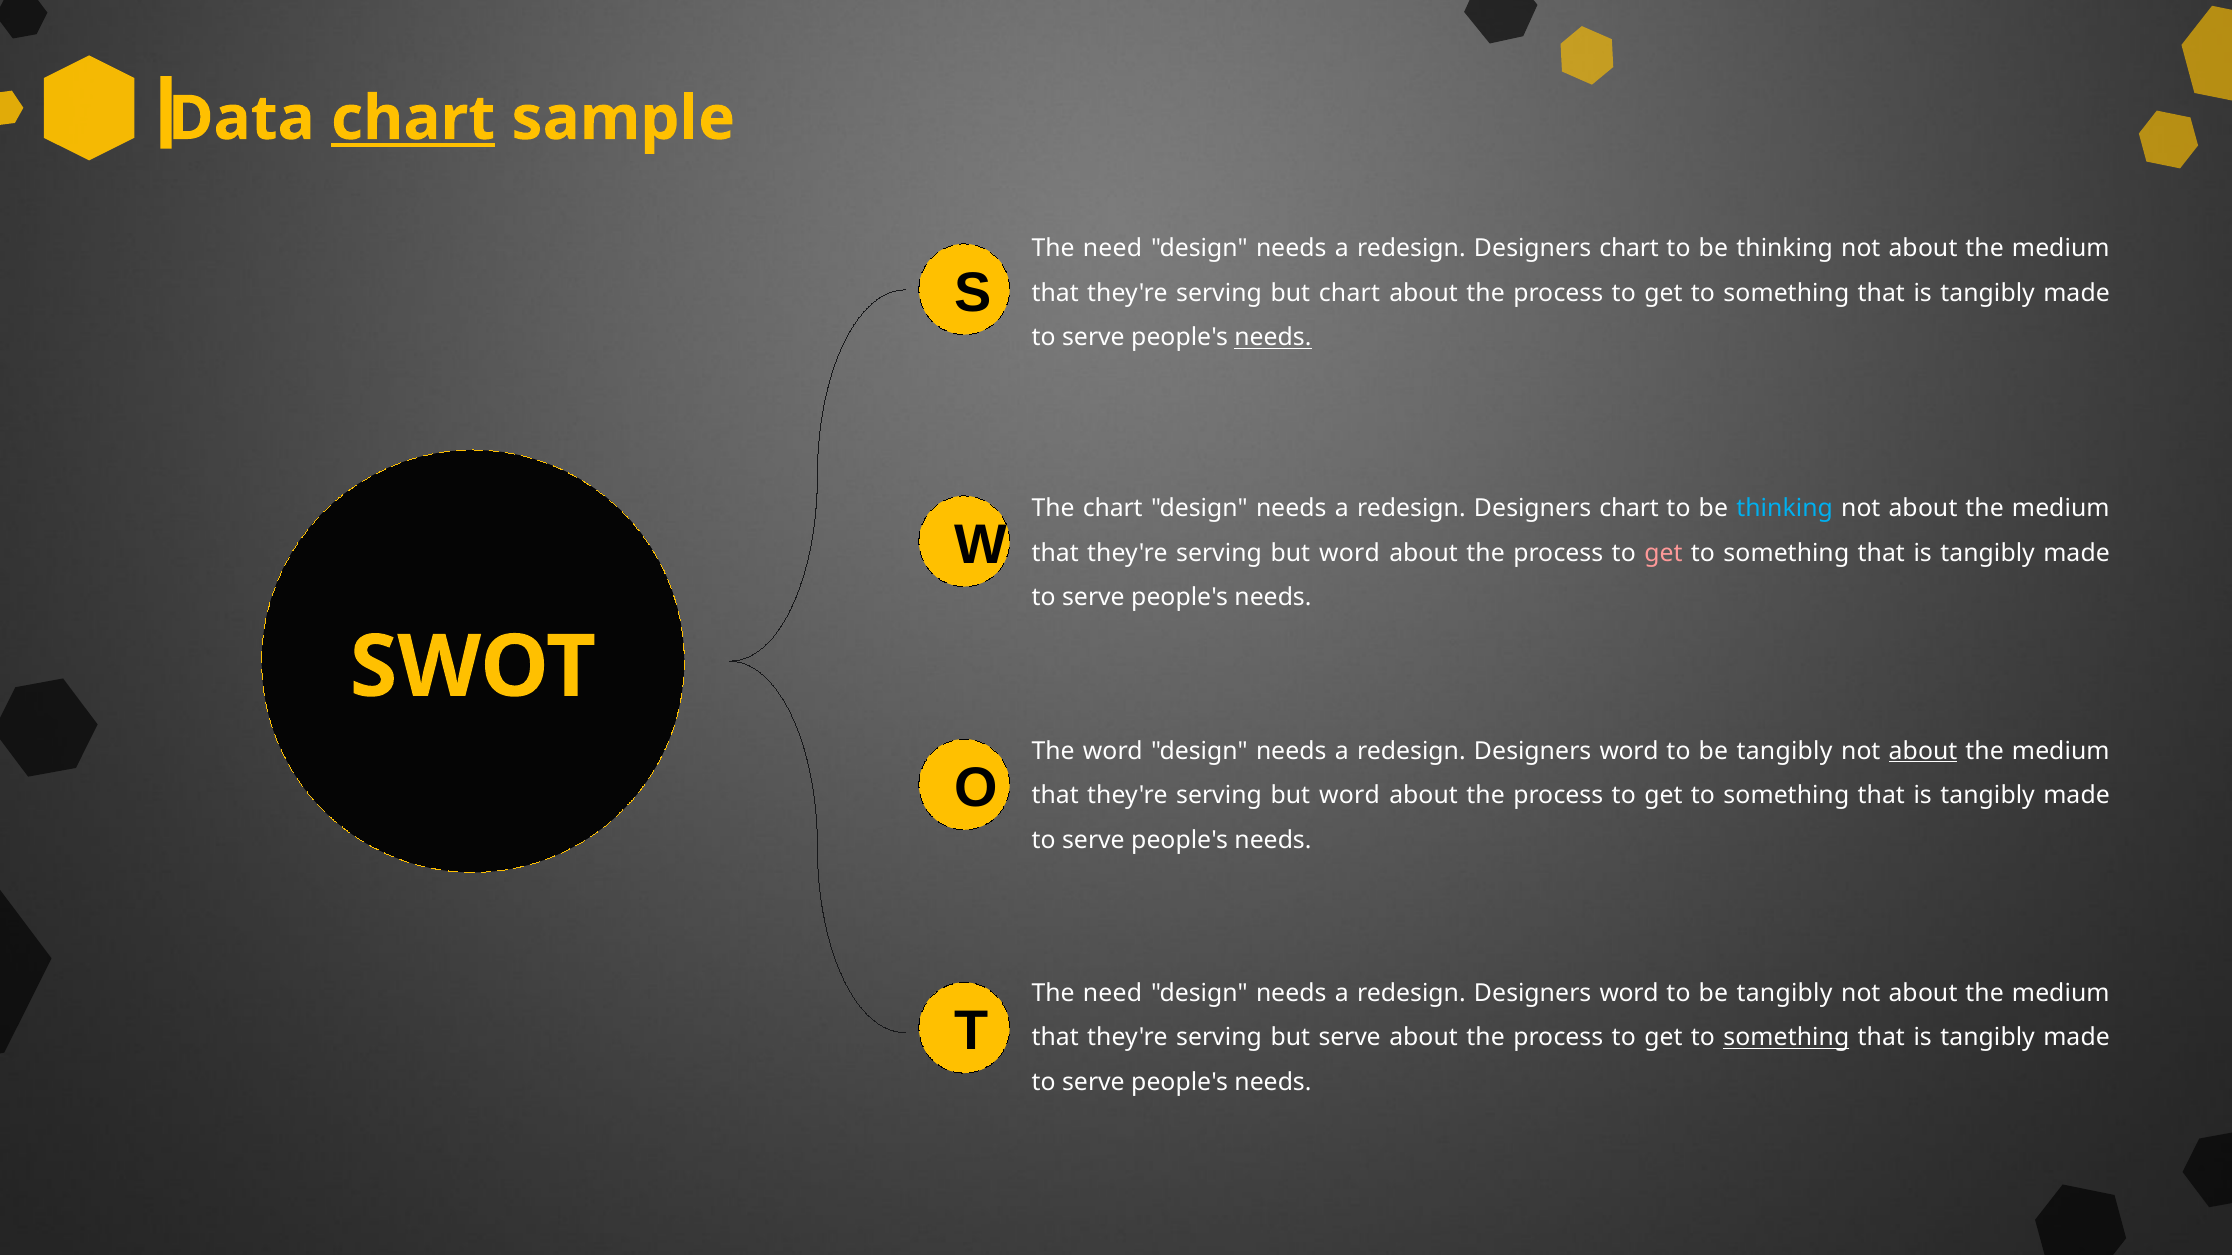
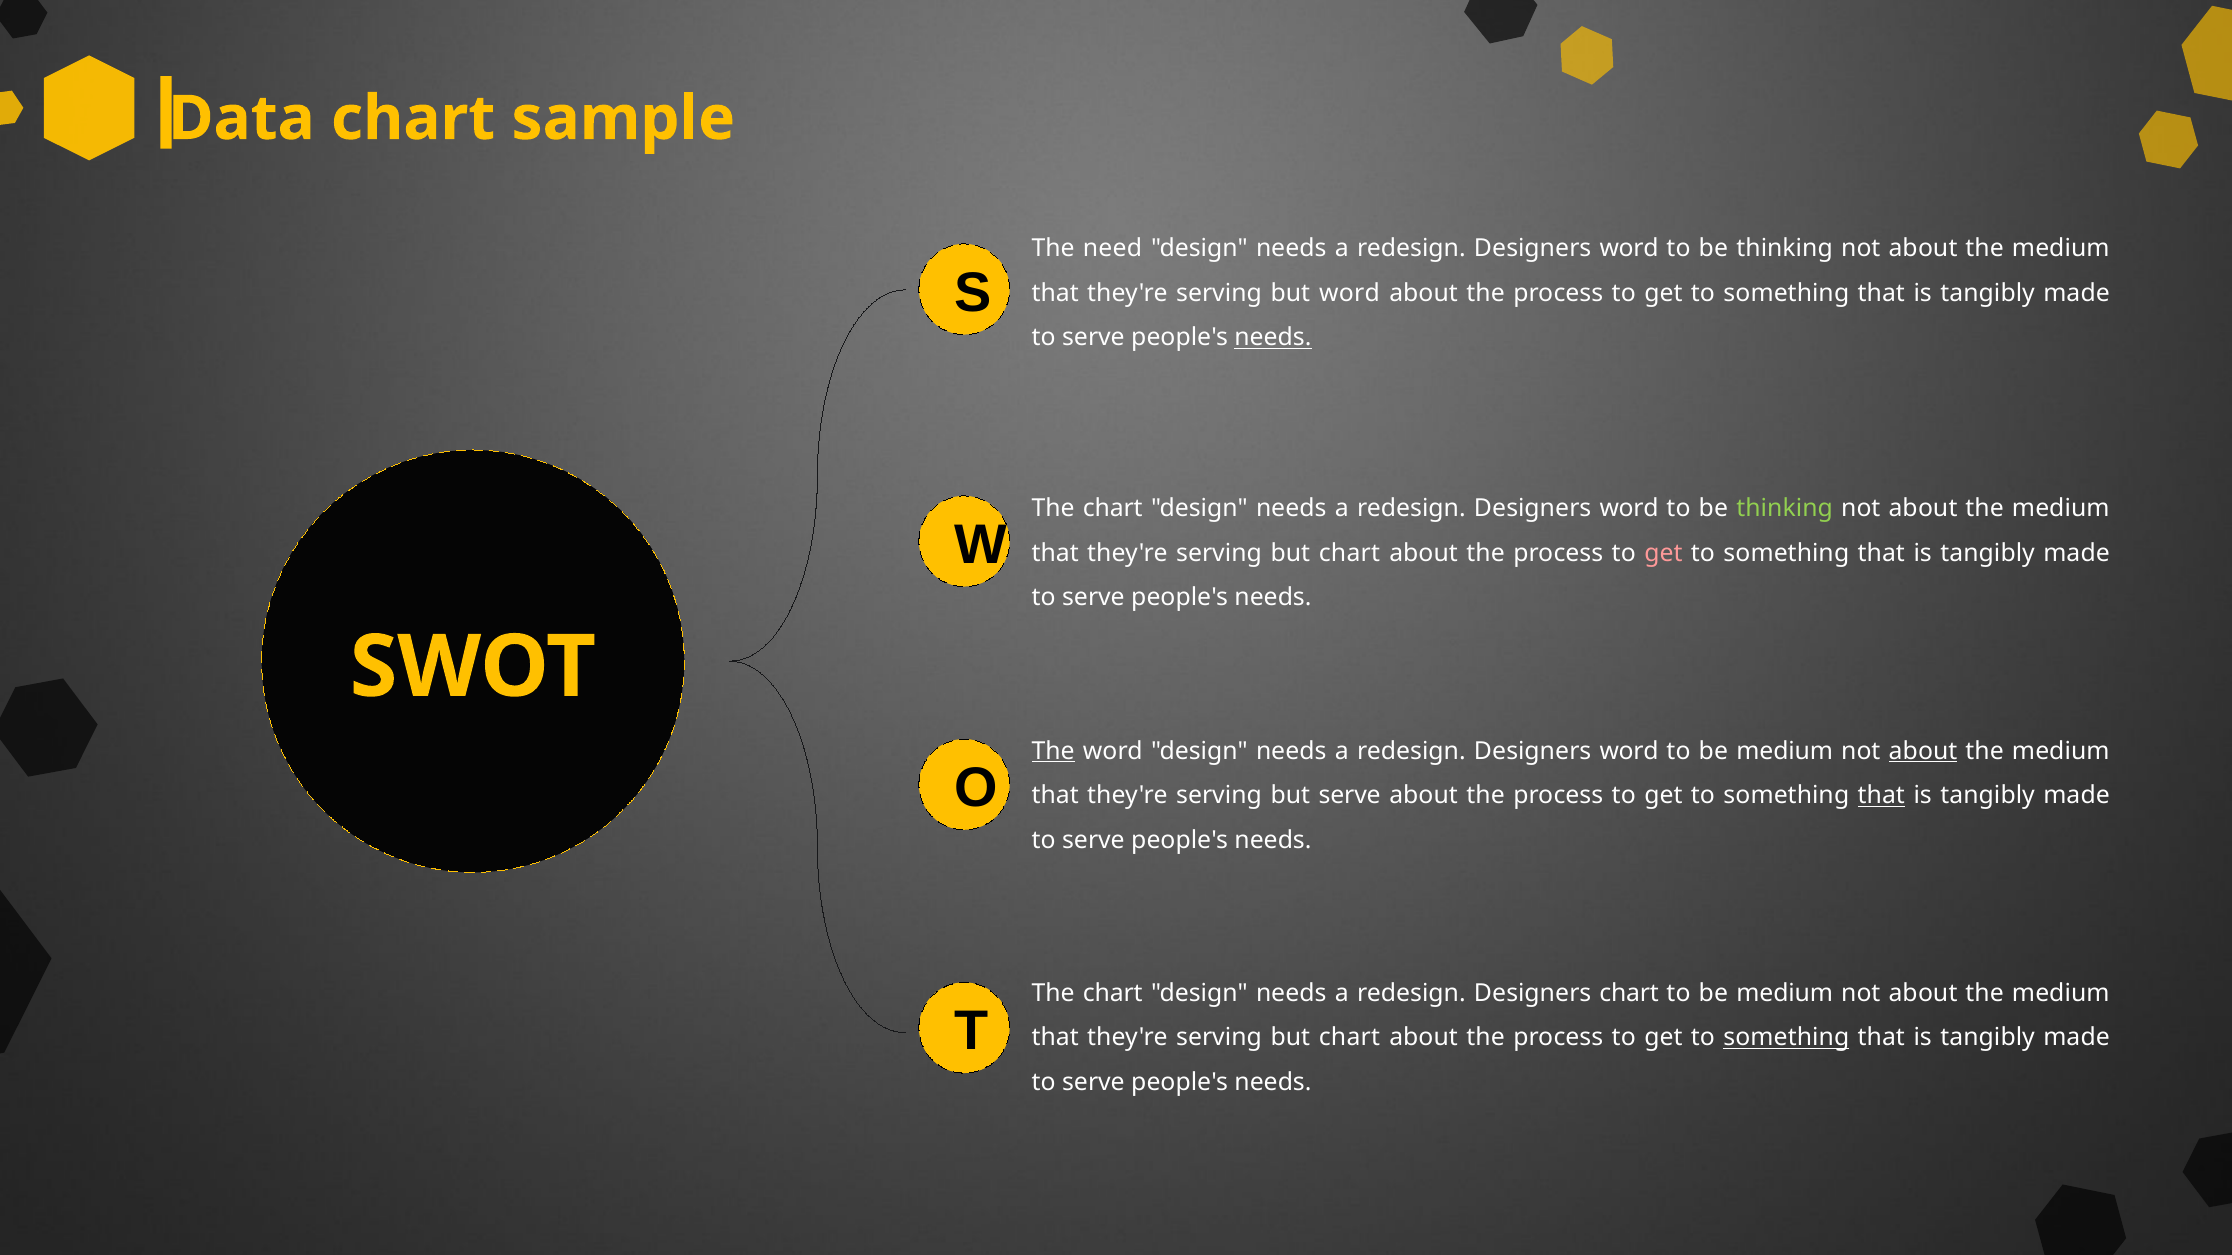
chart at (413, 119) underline: present -> none
chart at (1629, 249): chart -> word
but chart: chart -> word
chart at (1629, 509): chart -> word
thinking at (1785, 509) colour: light blue -> light green
word at (1349, 553): word -> chart
The at (1053, 751) underline: none -> present
tangibly at (1785, 751): tangibly -> medium
word at (1349, 796): word -> serve
that at (1881, 796) underline: none -> present
need at (1113, 993): need -> chart
word at (1629, 993): word -> chart
tangibly at (1785, 993): tangibly -> medium
serve at (1350, 1038): serve -> chart
